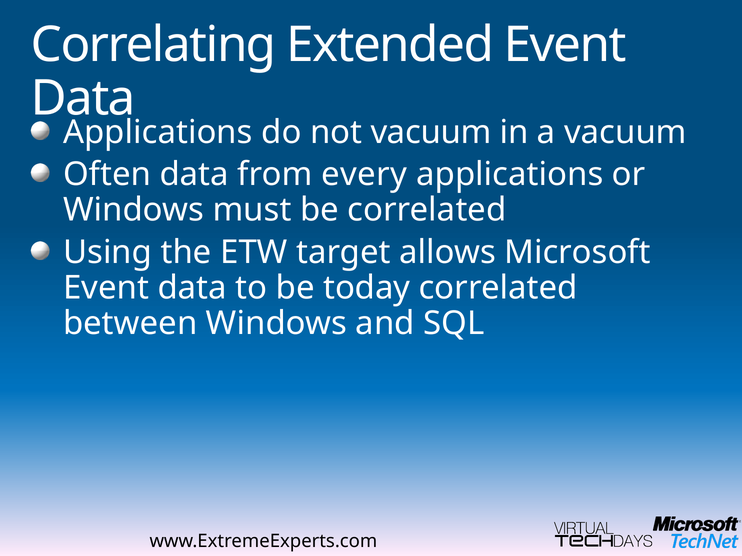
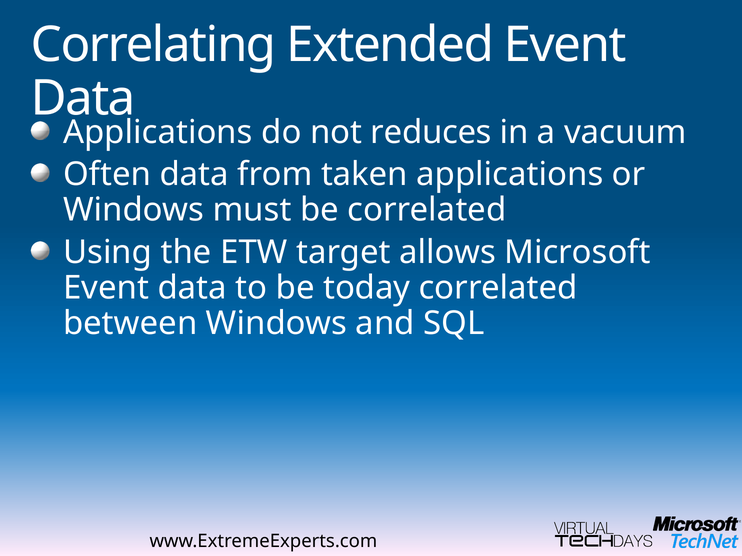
not vacuum: vacuum -> reduces
every: every -> taken
